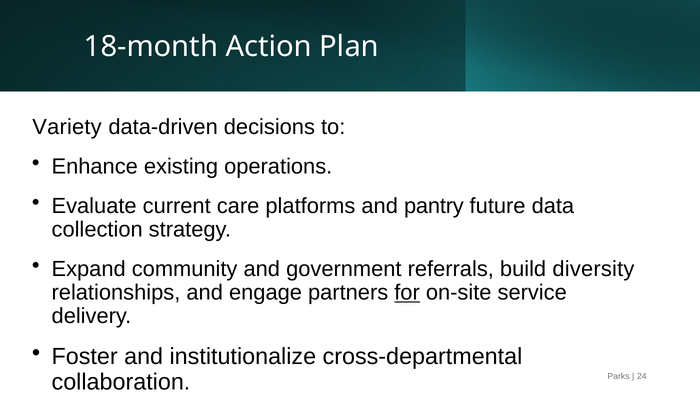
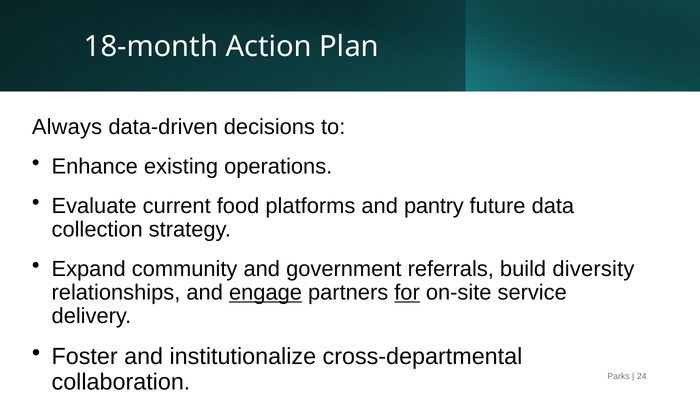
Variety: Variety -> Always
care: care -> food
engage underline: none -> present
